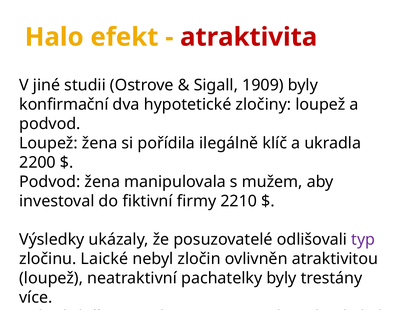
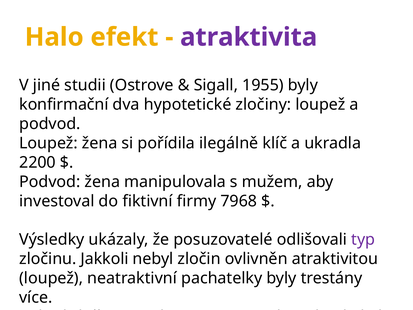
atraktivita colour: red -> purple
1909: 1909 -> 1955
2210: 2210 -> 7968
Laické: Laické -> Jakkoli
